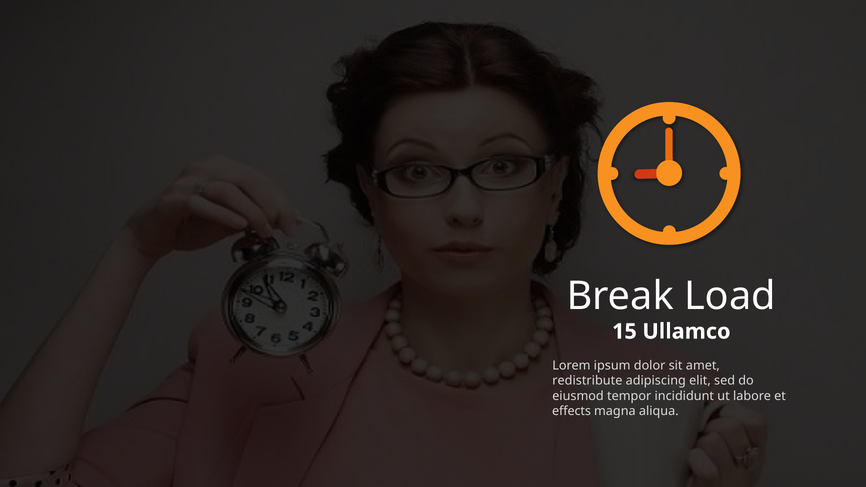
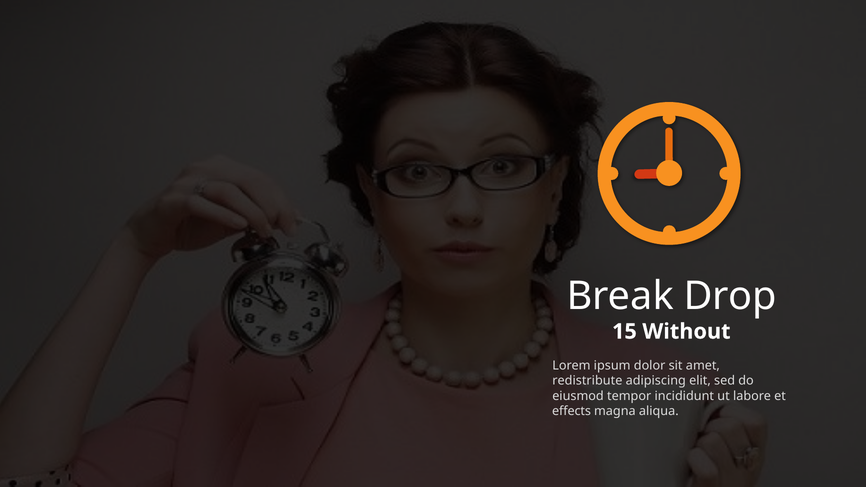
Load: Load -> Drop
Ullamco: Ullamco -> Without
